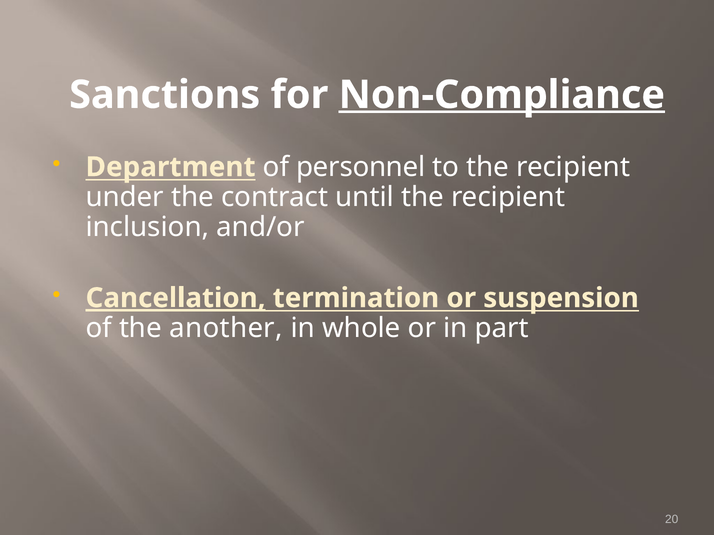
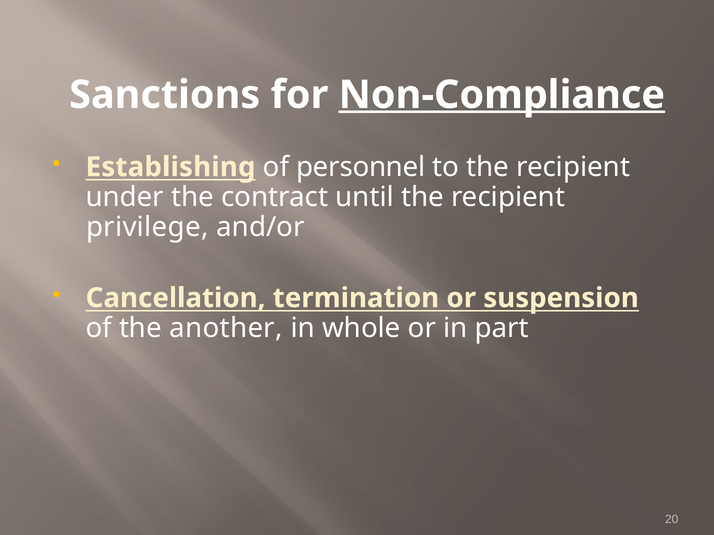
Department: Department -> Establishing
inclusion: inclusion -> privilege
Cancellation underline: present -> none
